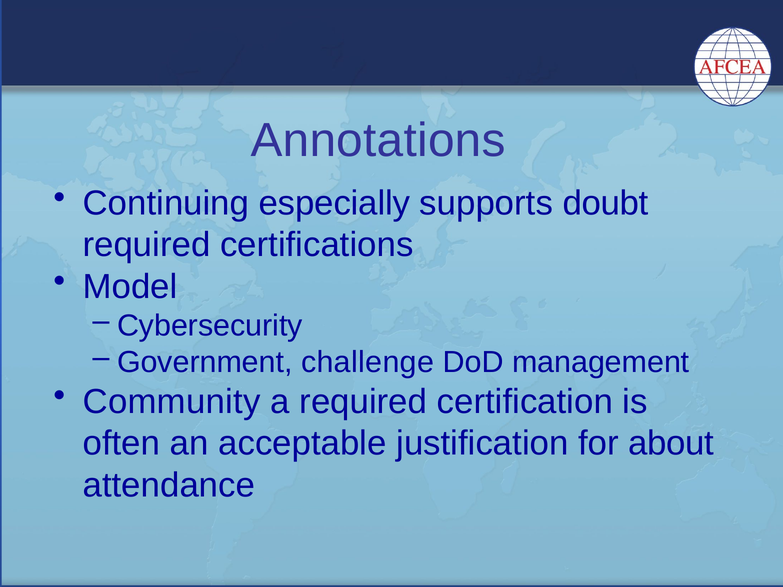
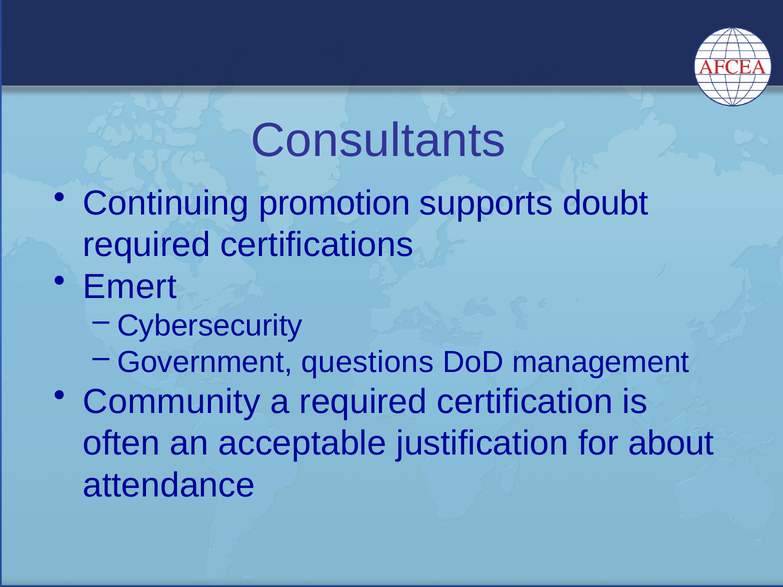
Annotations: Annotations -> Consultants
especially: especially -> promotion
Model: Model -> Emert
challenge: challenge -> questions
